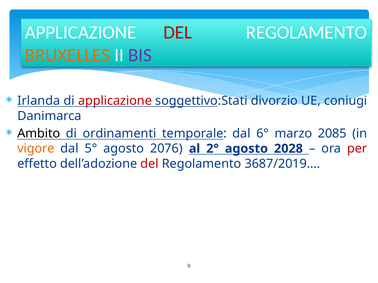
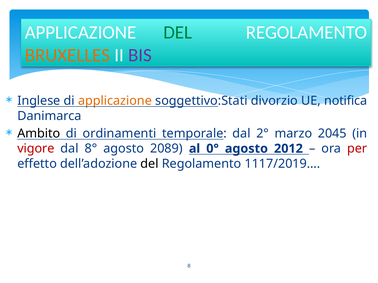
DEL at (178, 32) colour: red -> green
Irlanda: Irlanda -> Inglese
applicazione at (115, 101) colour: red -> orange
coniugi: coniugi -> notifica
6°: 6° -> 2°
2085: 2085 -> 2045
vigore colour: orange -> red
5°: 5° -> 8°
2076: 2076 -> 2089
2°: 2° -> 0°
2028: 2028 -> 2012
del at (150, 164) colour: red -> black
3687/2019…: 3687/2019… -> 1117/2019…
